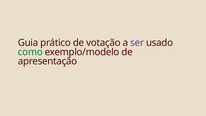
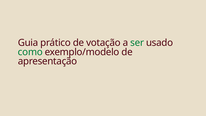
ser colour: purple -> green
